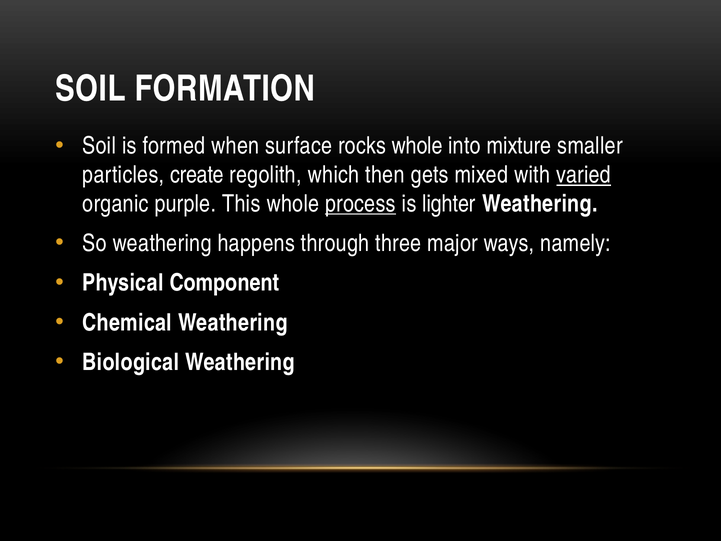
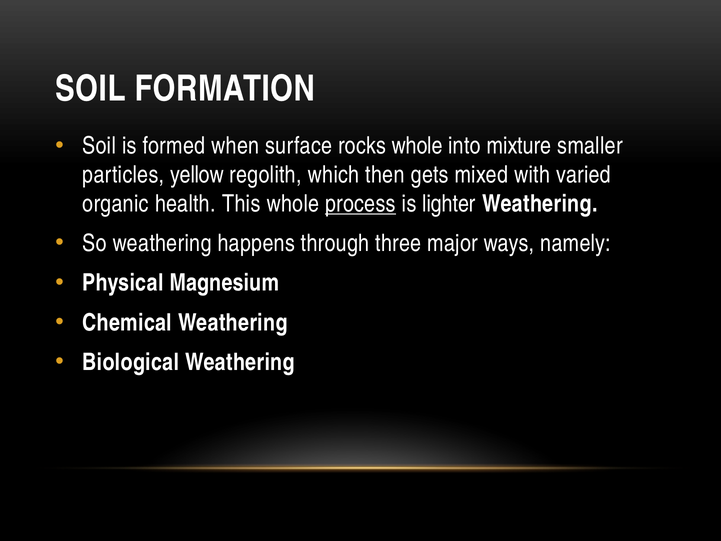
create: create -> yellow
varied underline: present -> none
purple: purple -> health
Component: Component -> Magnesium
